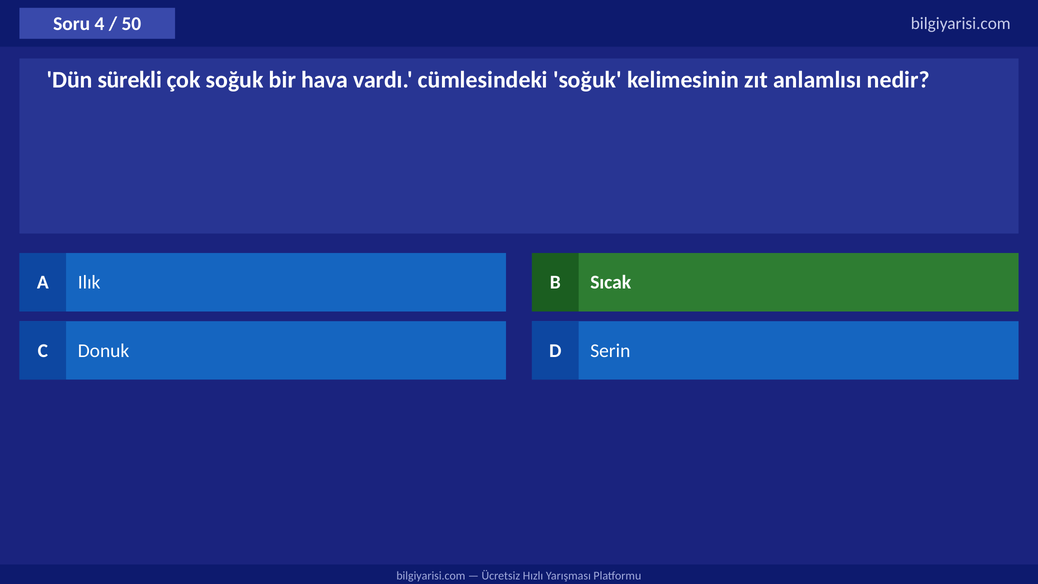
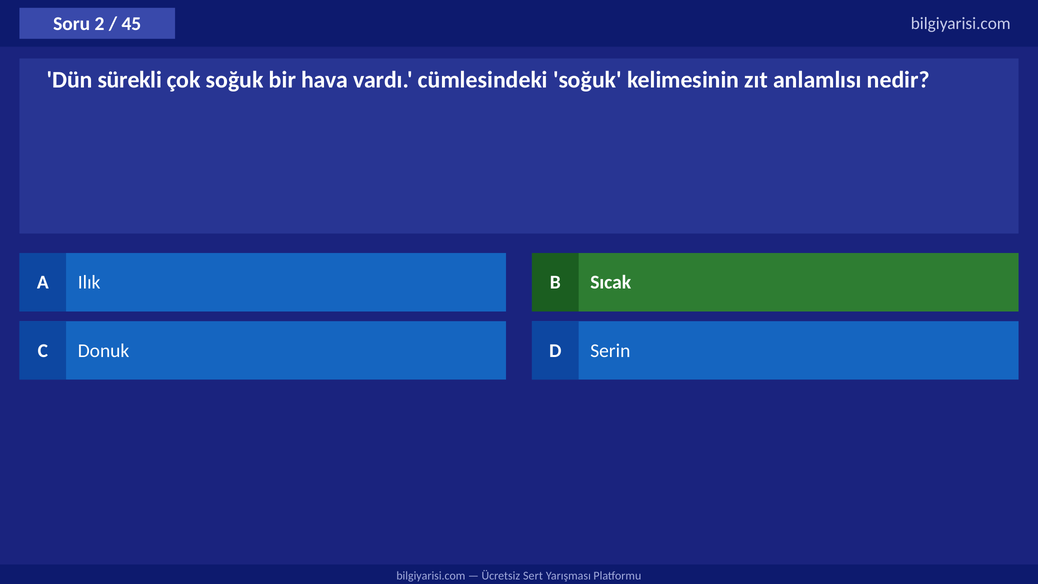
4: 4 -> 2
50: 50 -> 45
Hızlı: Hızlı -> Sert
